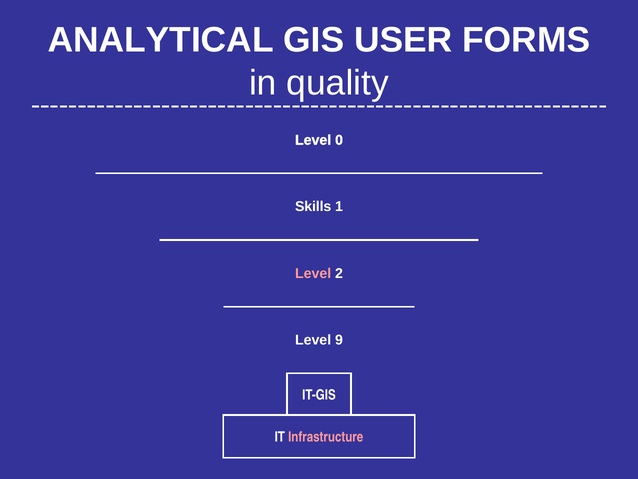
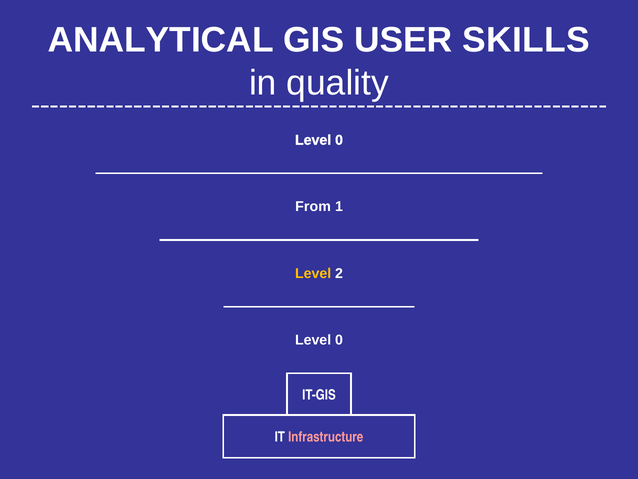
FORMS: FORMS -> SKILLS
Skills: Skills -> From
Level at (313, 273) colour: pink -> yellow
9 at (339, 340): 9 -> 0
